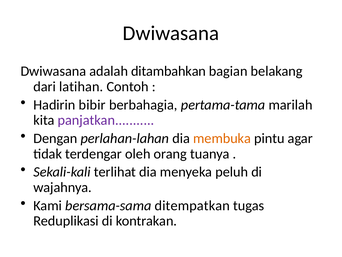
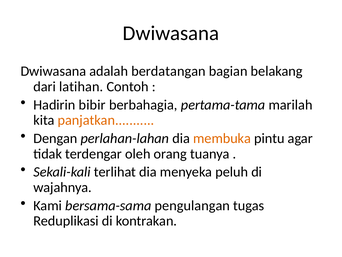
ditambahkan: ditambahkan -> berdatangan
panjatkan colour: purple -> orange
ditempatkan: ditempatkan -> pengulangan
